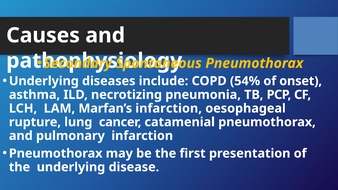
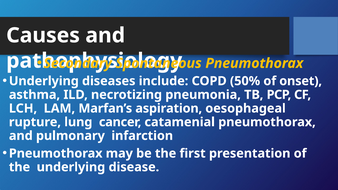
54%: 54% -> 50%
Marfan’s infarction: infarction -> aspiration
